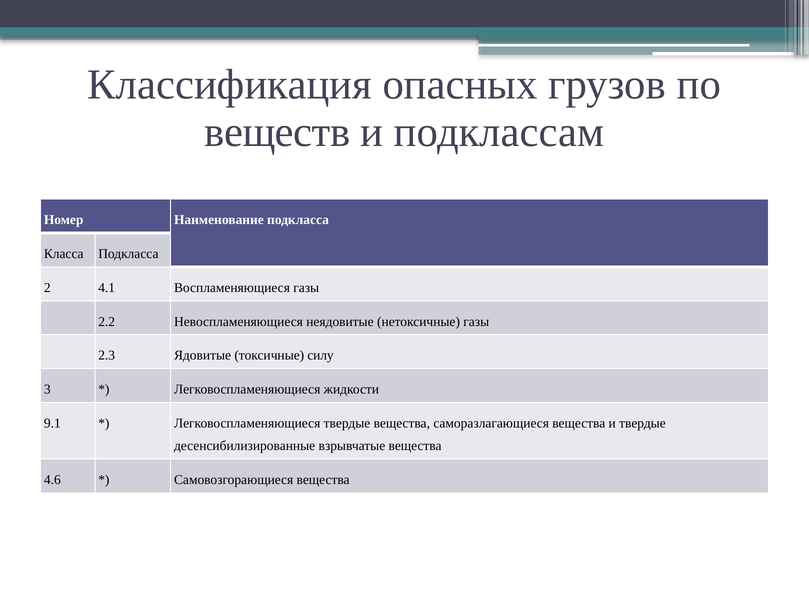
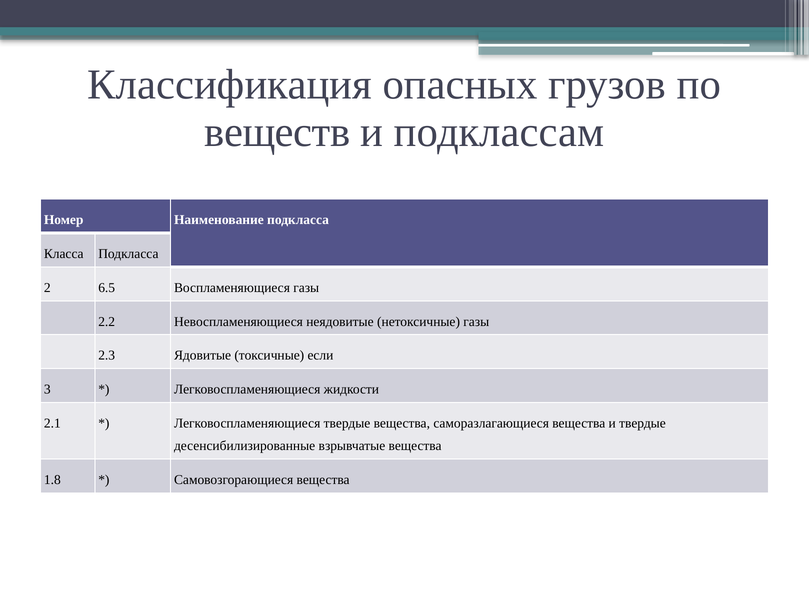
4.1: 4.1 -> 6.5
силу: силу -> если
9.1: 9.1 -> 2.1
4.6: 4.6 -> 1.8
